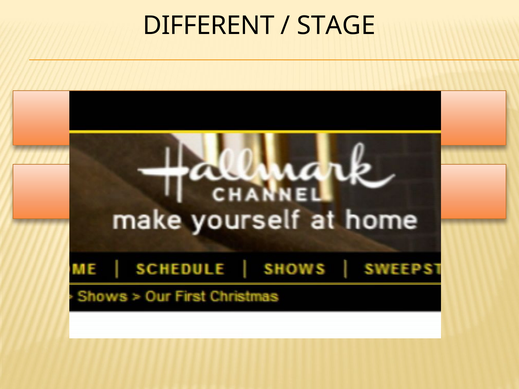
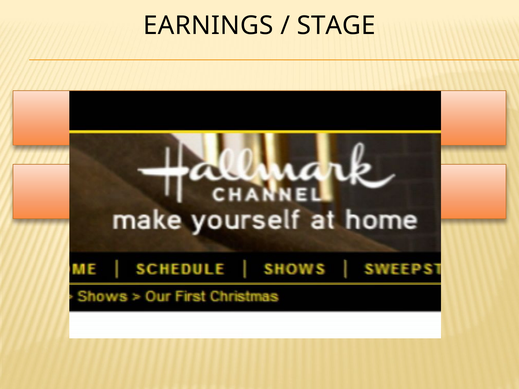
DIFFERENT: DIFFERENT -> EARNINGS
